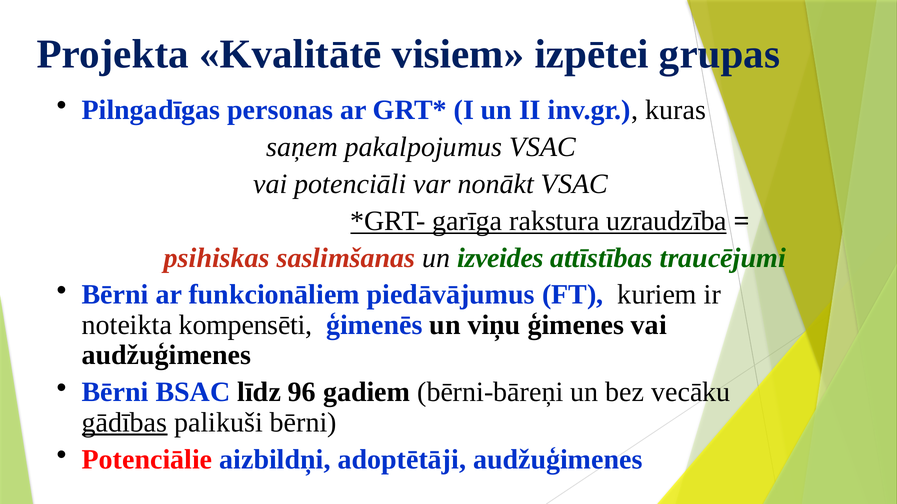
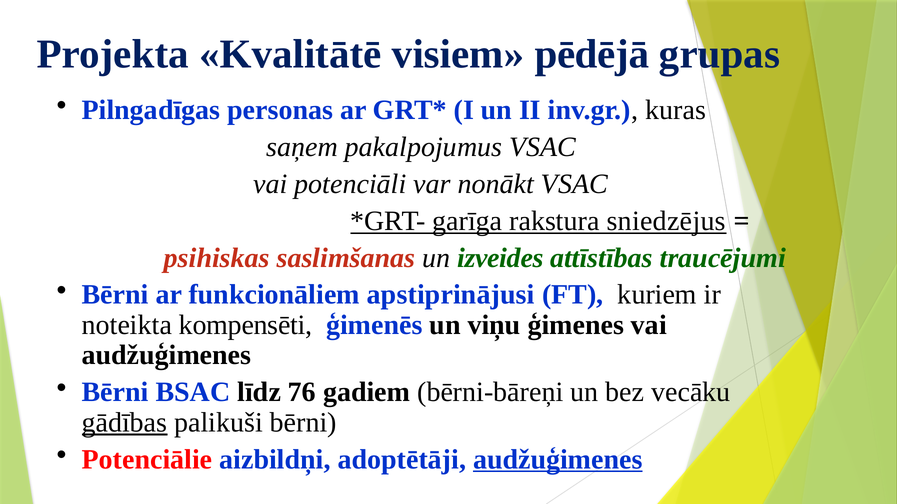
izpētei: izpētei -> pēdējā
uzraudzība: uzraudzība -> sniedzējus
piedāvājumus: piedāvājumus -> apstiprinājusi
96: 96 -> 76
audžuģimenes at (558, 460) underline: none -> present
